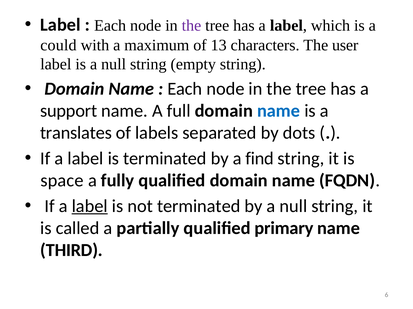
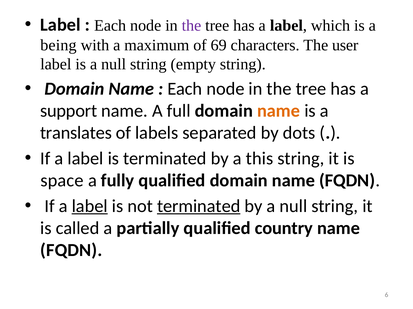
could: could -> being
13: 13 -> 69
name at (279, 111) colour: blue -> orange
find: find -> this
terminated at (199, 206) underline: none -> present
primary: primary -> country
THIRD at (72, 251): THIRD -> FQDN
